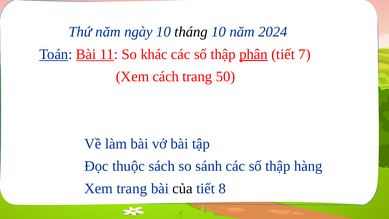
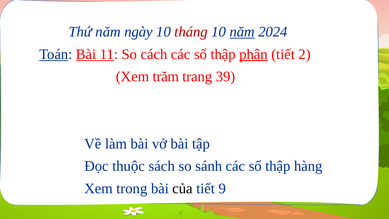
tháng colour: black -> red
năm at (242, 32) underline: none -> present
khác: khác -> cách
7: 7 -> 2
cách: cách -> trăm
50: 50 -> 39
Xem trang: trang -> trong
8: 8 -> 9
